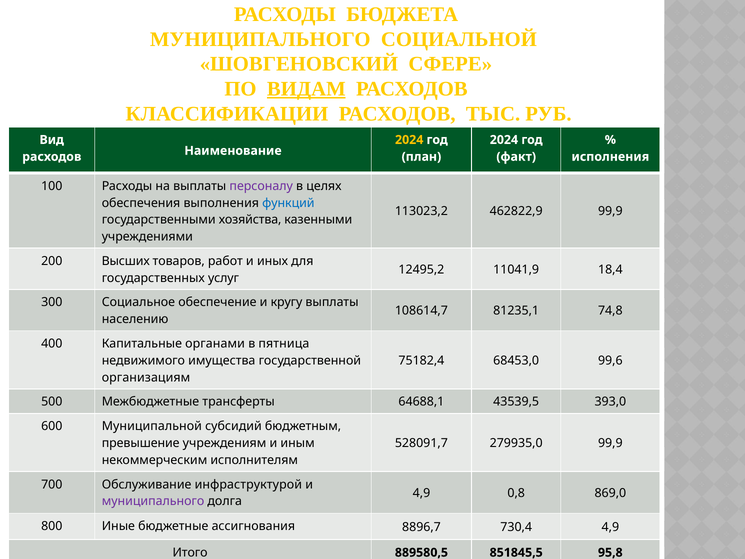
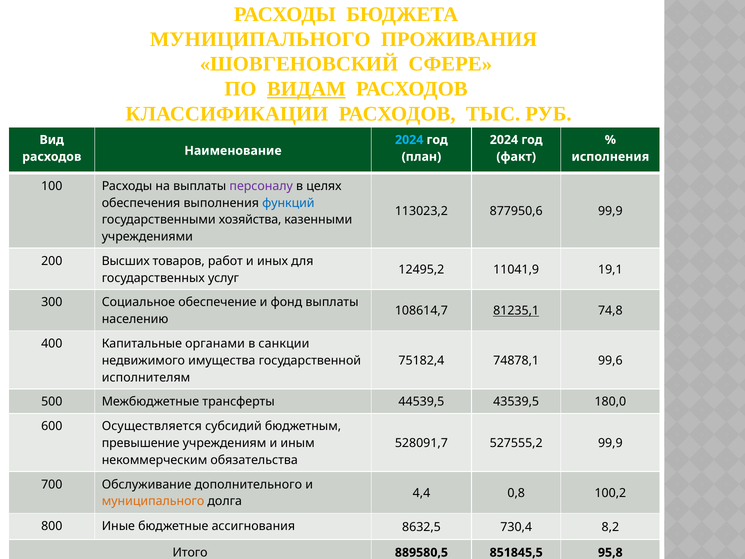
СОЦИАЛЬНОЙ: СОЦИАЛЬНОЙ -> ПРОЖИВАНИЯ
2024 at (409, 140) colour: yellow -> light blue
462822,9: 462822,9 -> 877950,6
18,4: 18,4 -> 19,1
кругу: кругу -> фонд
81235,1 underline: none -> present
пятница: пятница -> санкции
68453,0: 68453,0 -> 74878,1
организациям: организациям -> исполнителям
64688,1: 64688,1 -> 44539,5
393,0: 393,0 -> 180,0
Муниципальной: Муниципальной -> Осуществляется
279935,0: 279935,0 -> 527555,2
исполнителям: исполнителям -> обязательства
инфраструктурой: инфраструктурой -> дополнительного
4,9 at (421, 493): 4,9 -> 4,4
869,0: 869,0 -> 100,2
муниципального at (153, 501) colour: purple -> orange
8896,7: 8896,7 -> 8632,5
730,4 4,9: 4,9 -> 8,2
